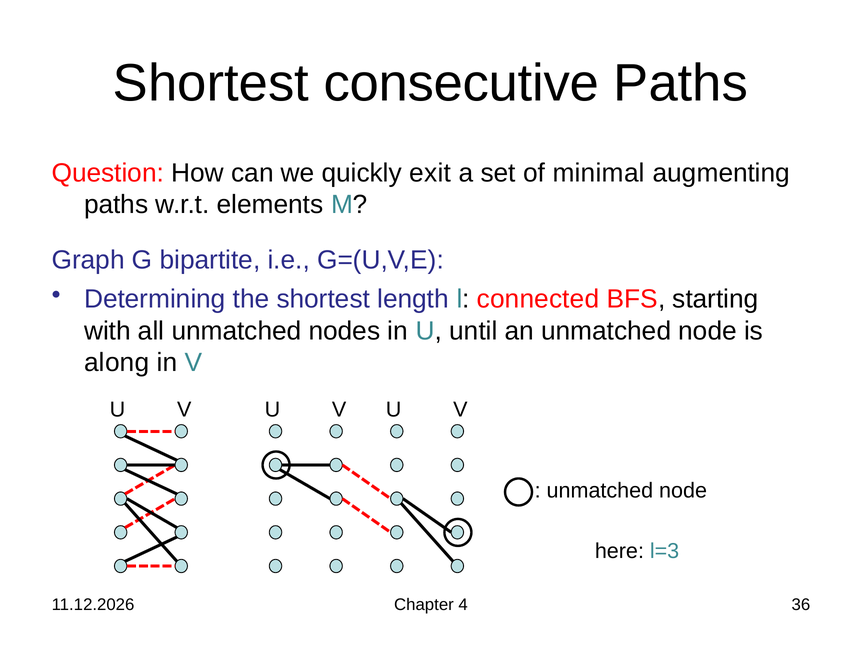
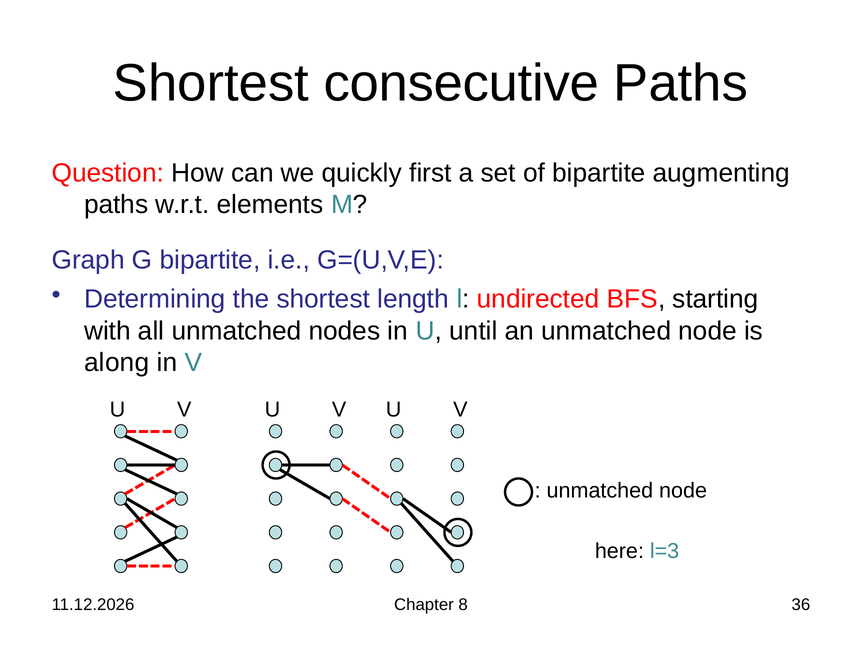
exit: exit -> first
of minimal: minimal -> bipartite
connected: connected -> undirected
4: 4 -> 8
